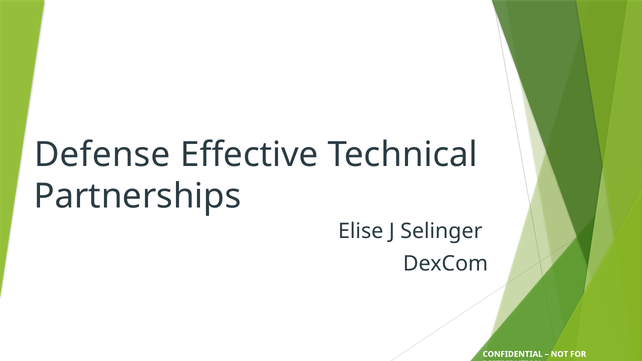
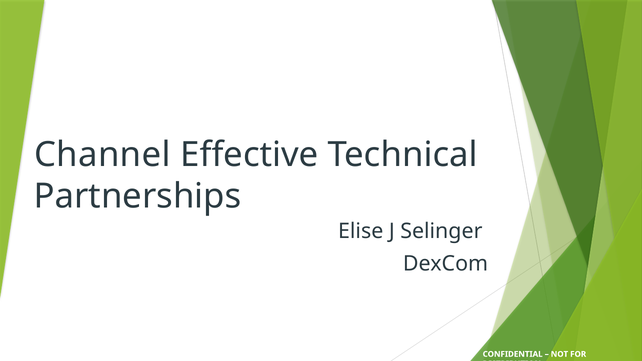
Defense: Defense -> Channel
